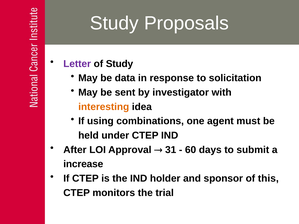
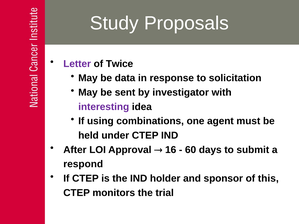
of Study: Study -> Twice
interesting colour: orange -> purple
31: 31 -> 16
increase: increase -> respond
